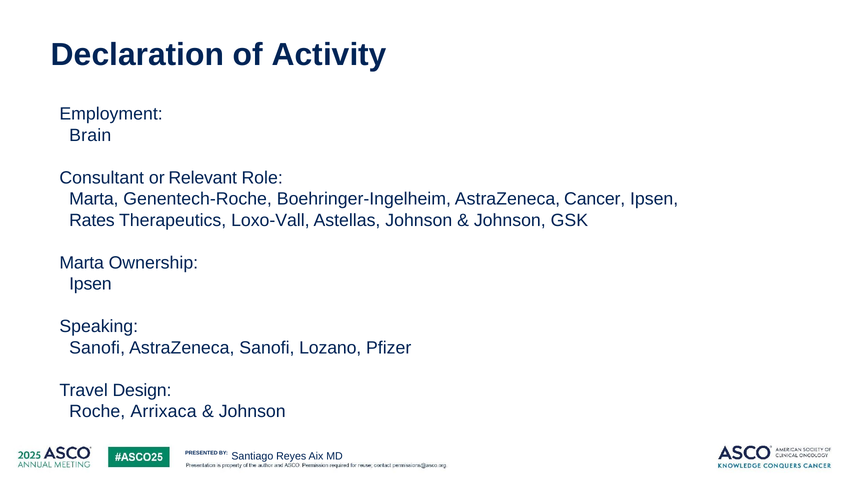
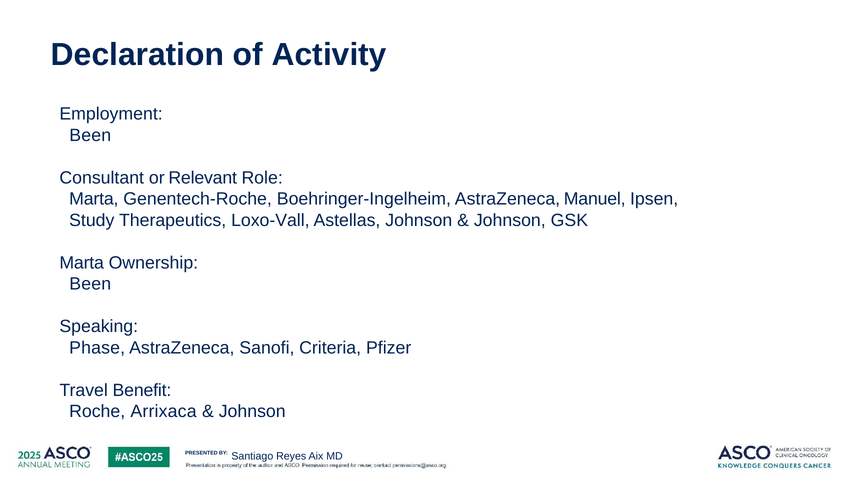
Brain at (90, 135): Brain -> Been
Cancer: Cancer -> Manuel
Rates: Rates -> Study
Ipsen at (90, 284): Ipsen -> Been
Sanofi at (97, 348): Sanofi -> Phase
Lozano: Lozano -> Criteria
Design: Design -> Benefit
